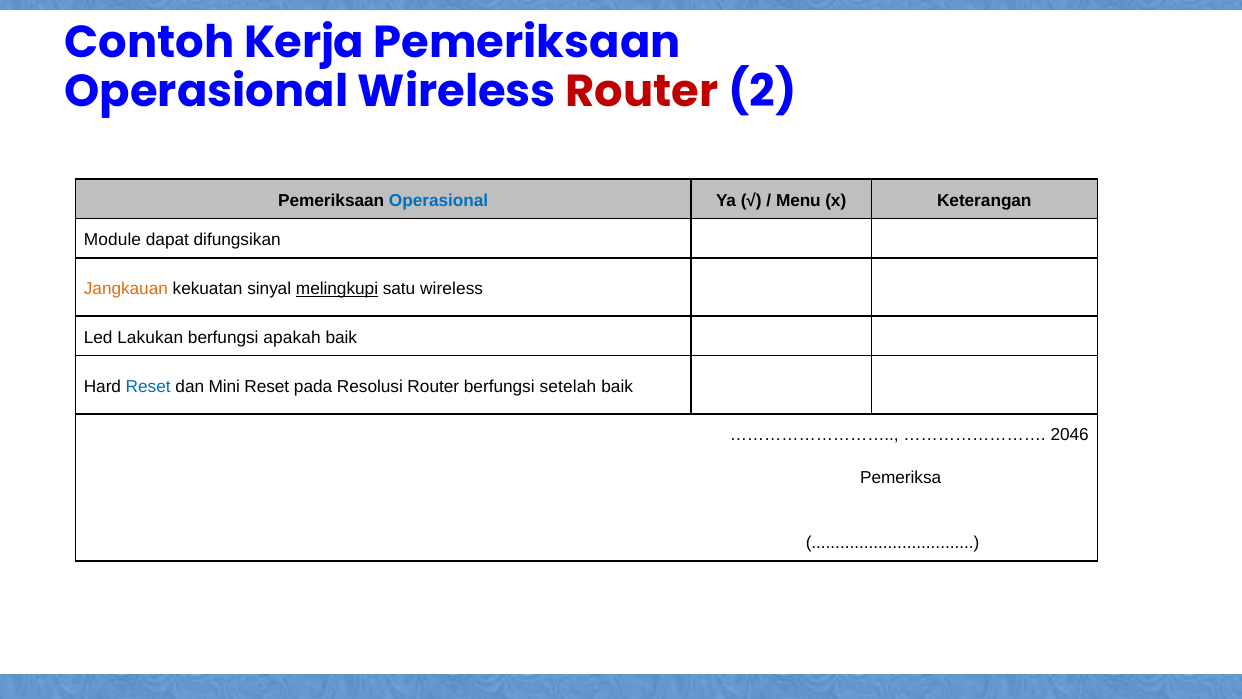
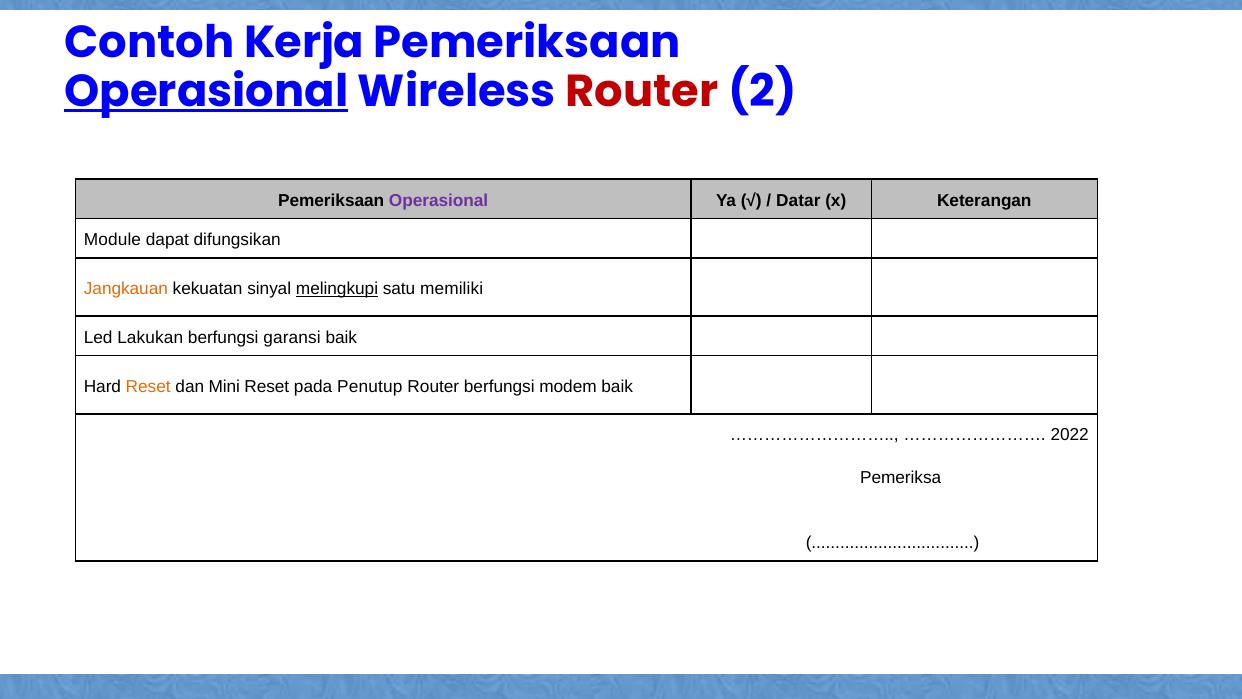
Operasional at (206, 91) underline: none -> present
Operasional at (439, 200) colour: blue -> purple
Menu: Menu -> Datar
satu wireless: wireless -> memiliki
apakah: apakah -> garansi
Reset at (148, 386) colour: blue -> orange
Resolusi: Resolusi -> Penutup
setelah: setelah -> modem
2046: 2046 -> 2022
